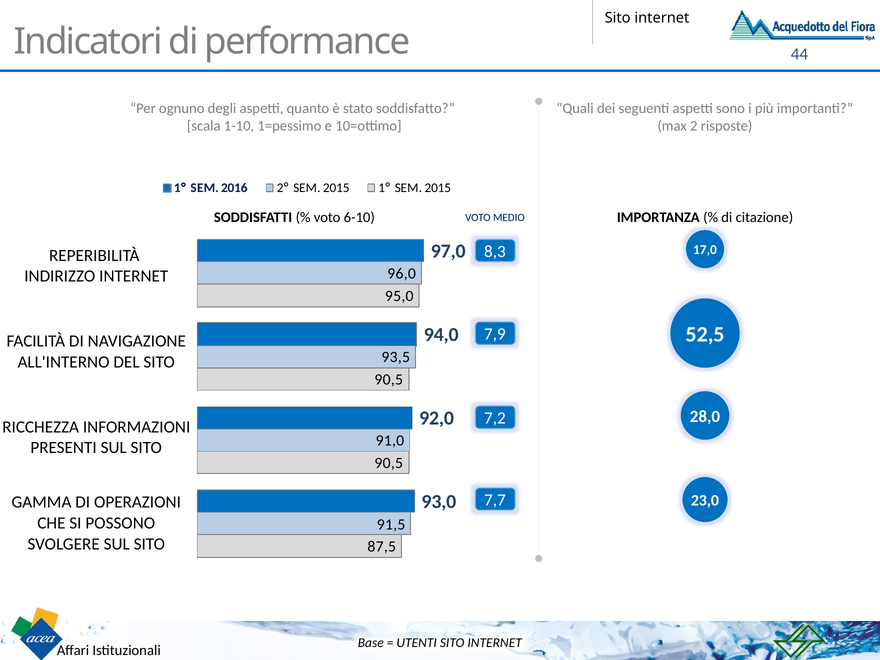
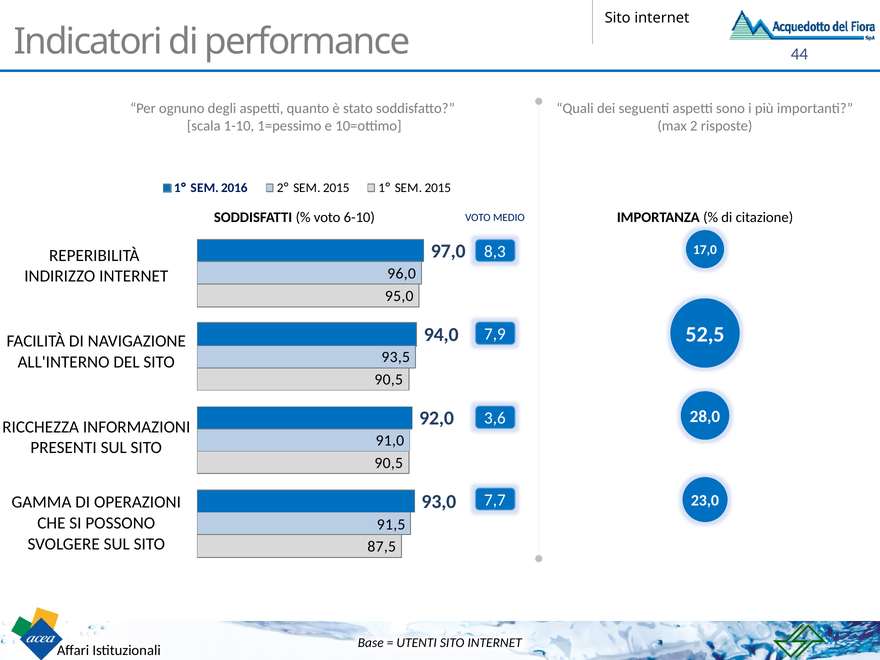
7,2: 7,2 -> 3,6
